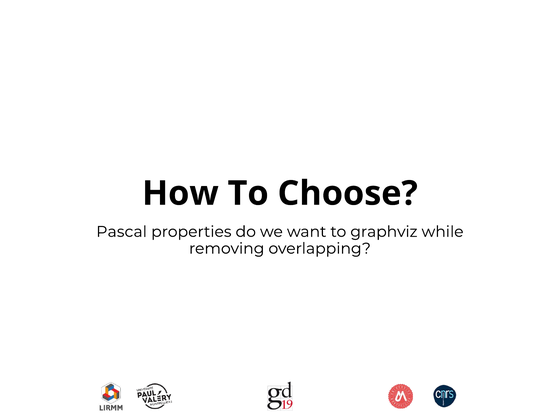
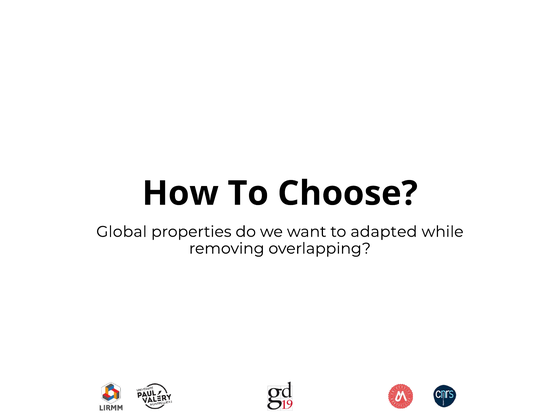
Pascal: Pascal -> Global
graphviz: graphviz -> adapted
